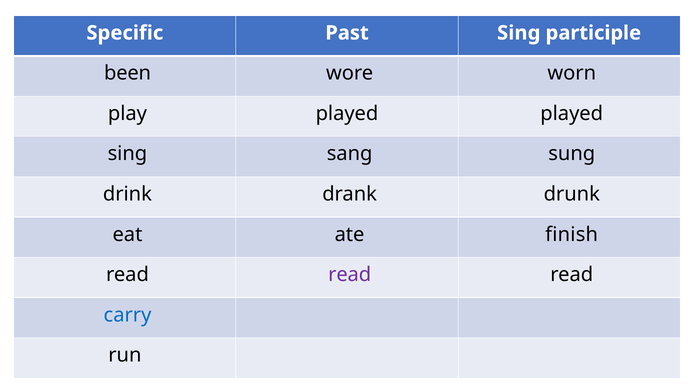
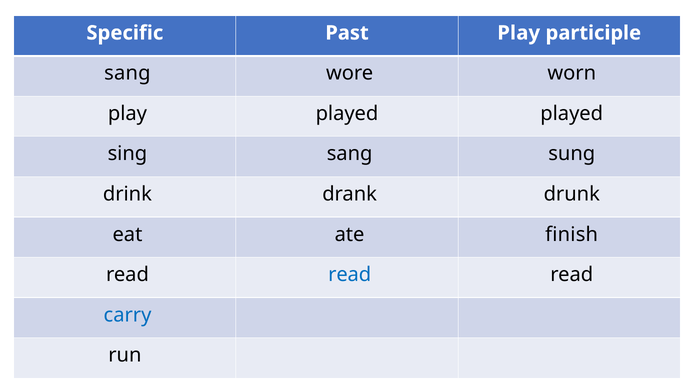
Past Sing: Sing -> Play
been at (128, 73): been -> sang
read at (350, 275) colour: purple -> blue
